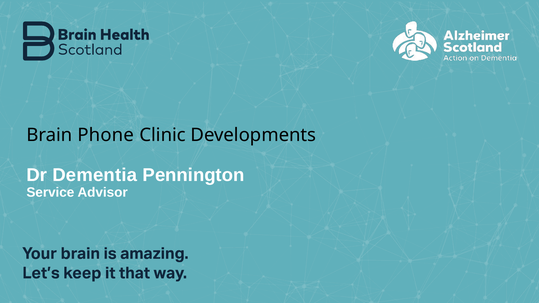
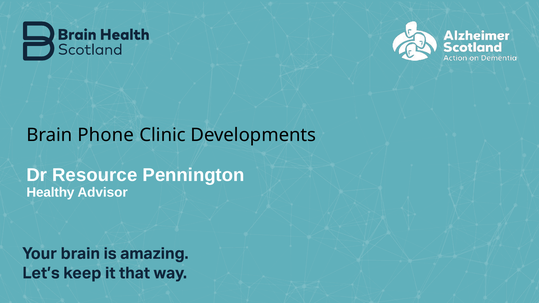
Dementia: Dementia -> Resource
Service: Service -> Healthy
